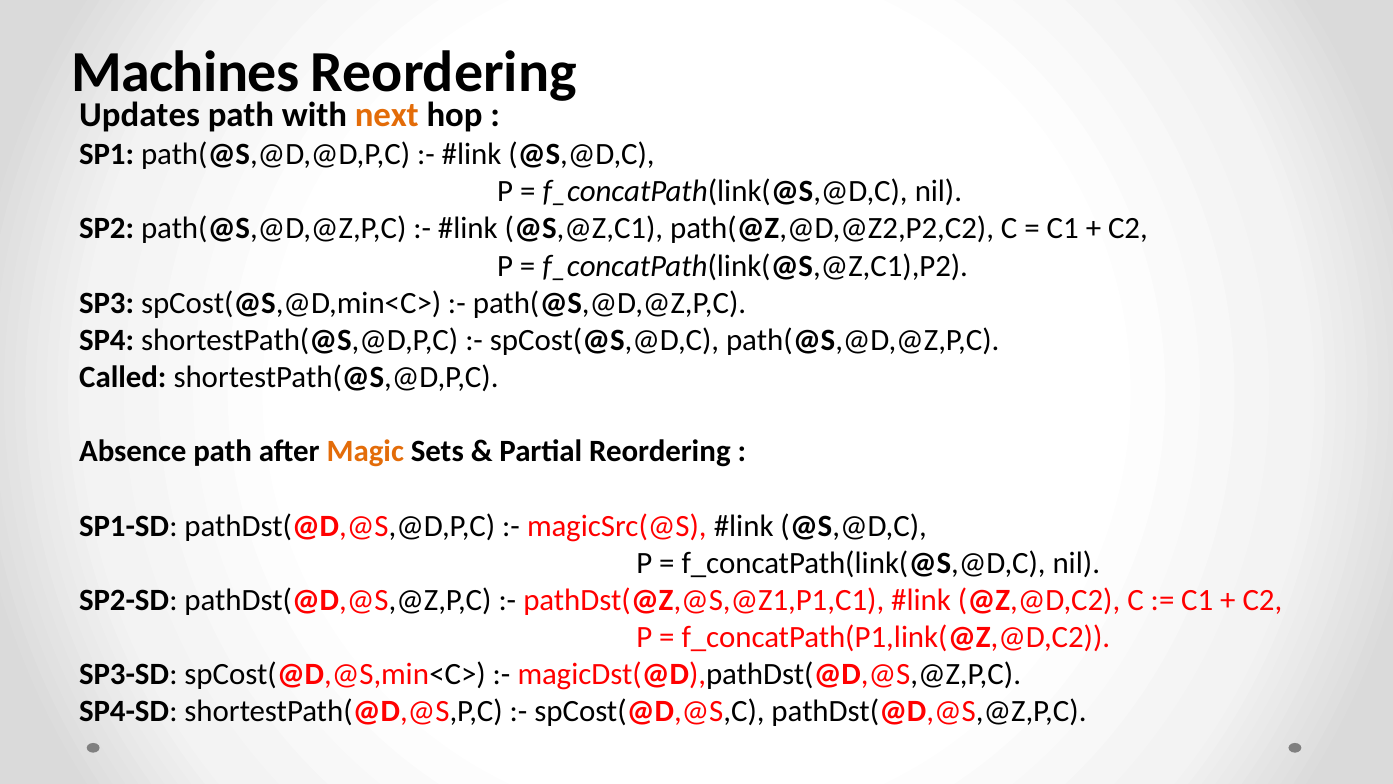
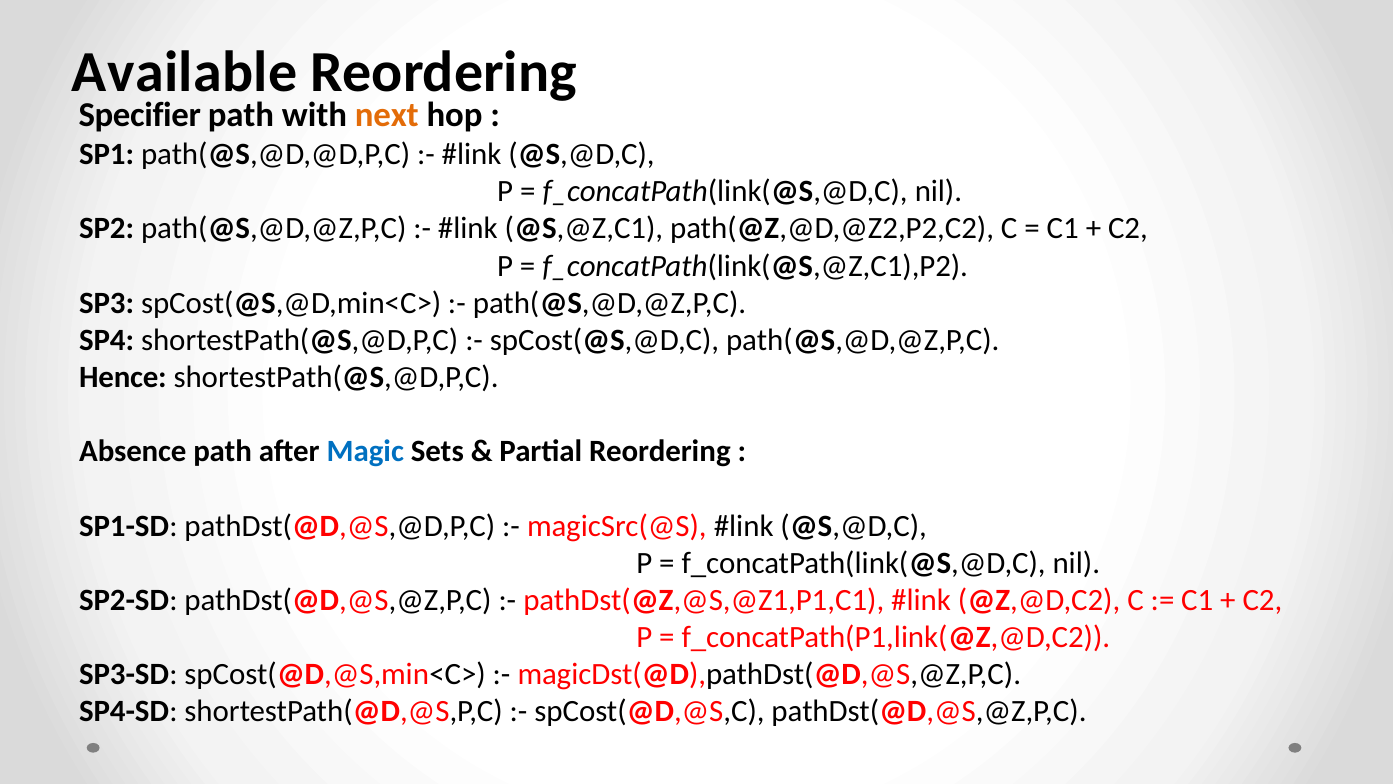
Machines: Machines -> Available
Updates: Updates -> Specifier
Called: Called -> Hence
Magic colour: orange -> blue
